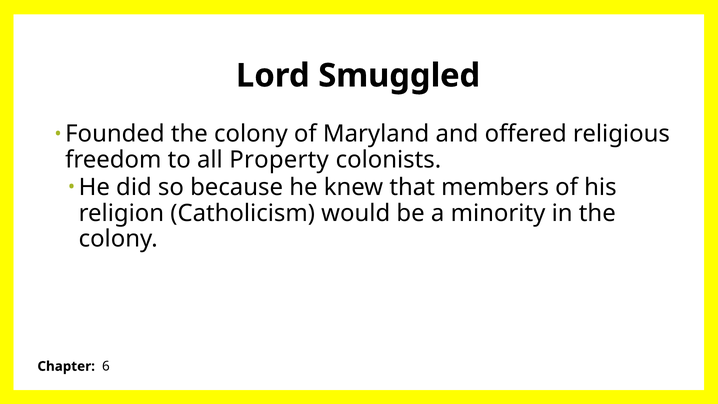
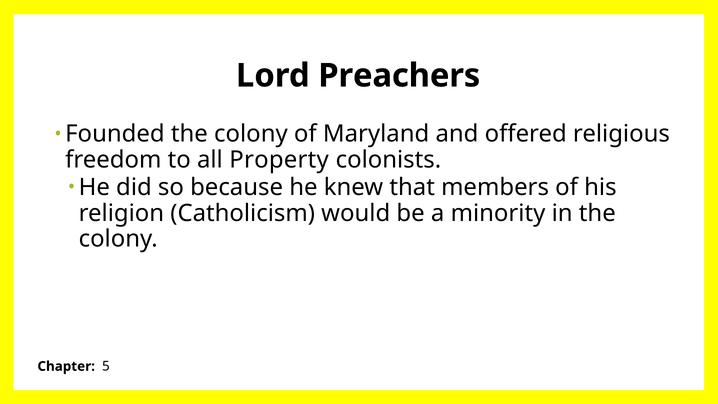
Smuggled: Smuggled -> Preachers
6: 6 -> 5
